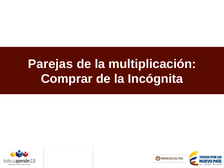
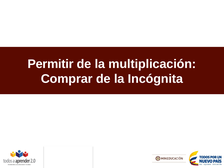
Parejas: Parejas -> Permitir
